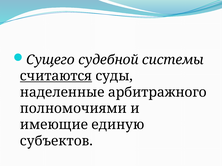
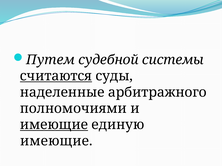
Сущего: Сущего -> Путем
имеющие at (54, 125) underline: none -> present
субъектов at (56, 141): субъектов -> имеющие
